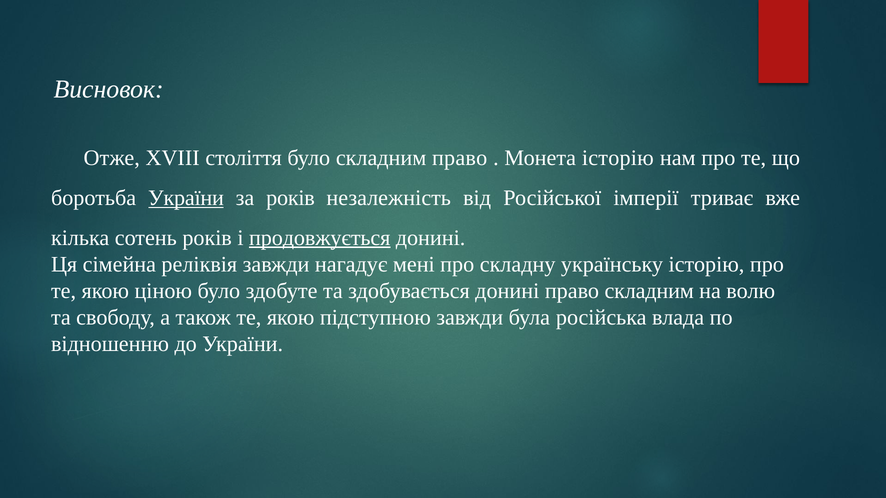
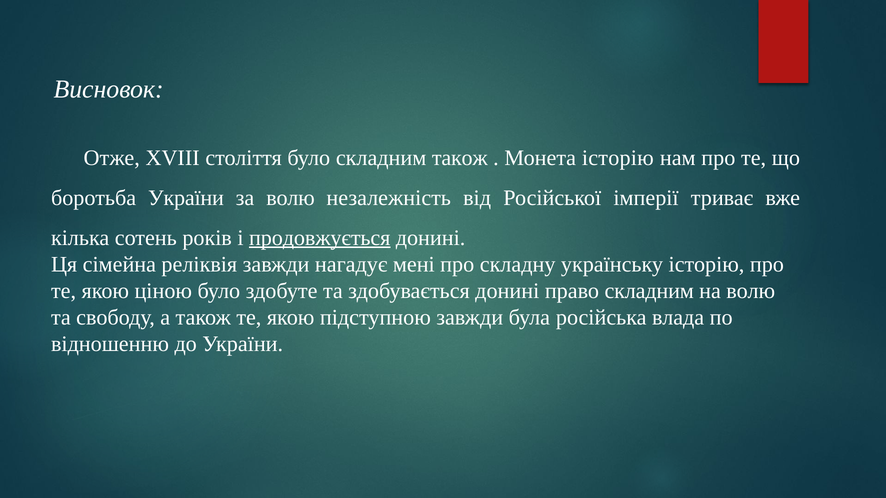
складним право: право -> також
України at (186, 198) underline: present -> none
за років: років -> волю
